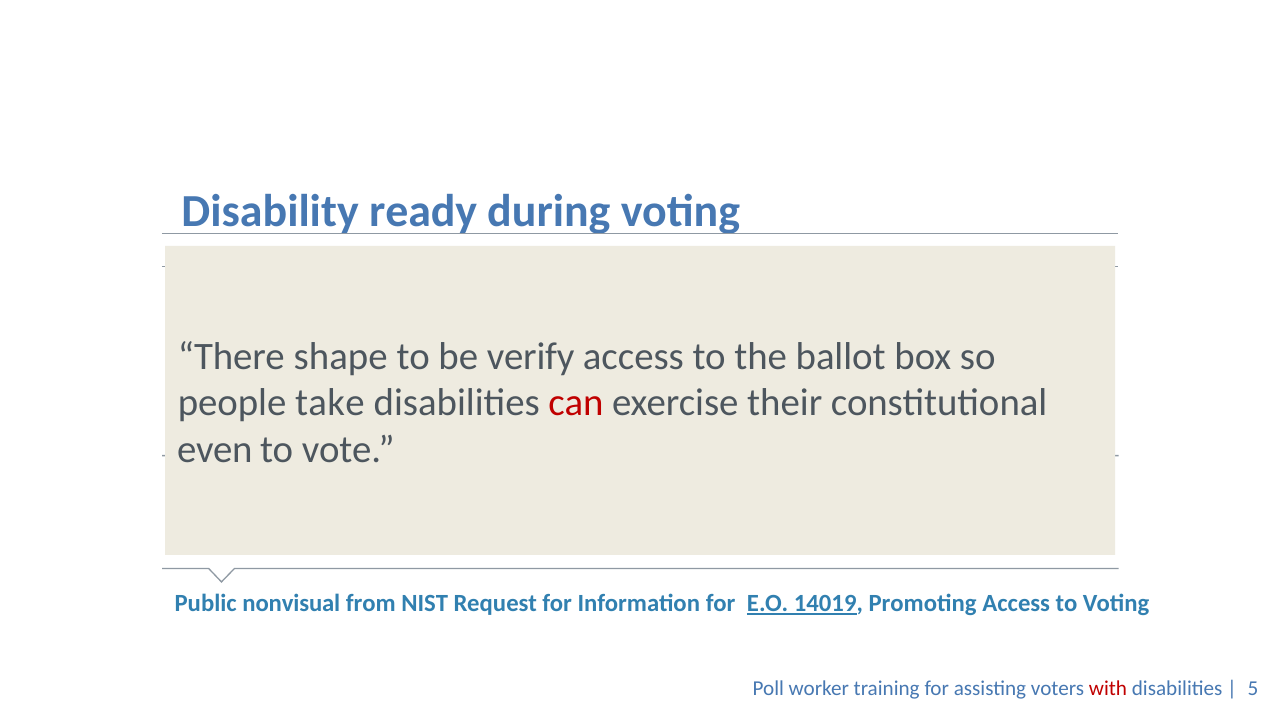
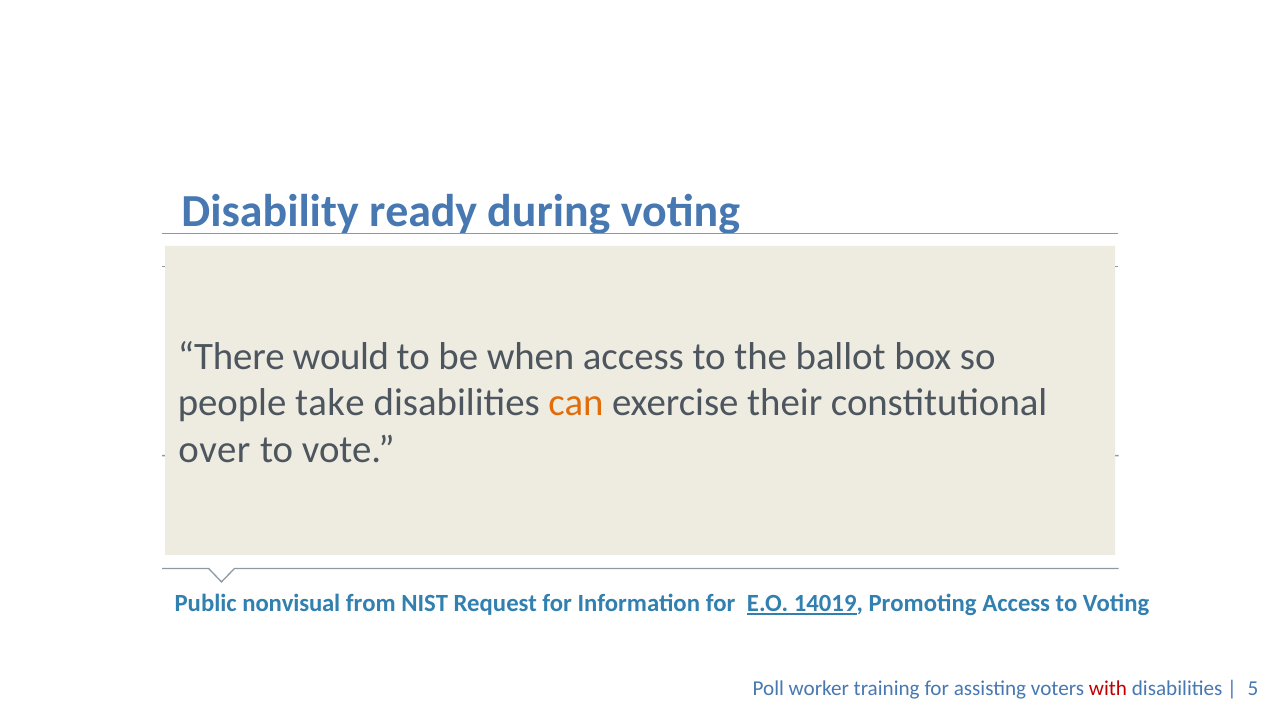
shape: shape -> would
verify: verify -> when
can colour: red -> orange
even: even -> over
